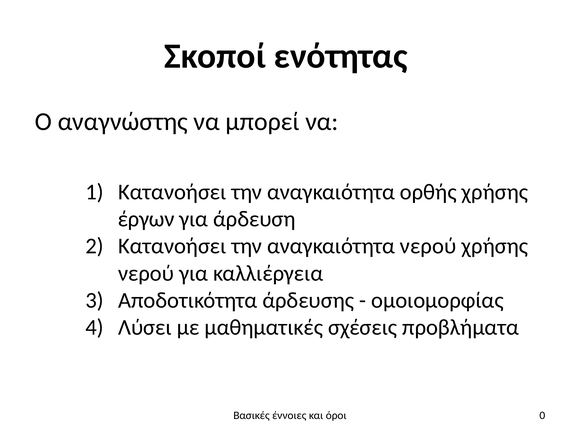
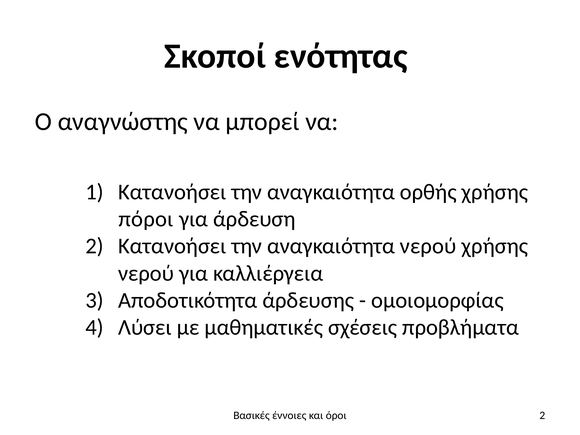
έργων: έργων -> πόροι
όροι 0: 0 -> 2
